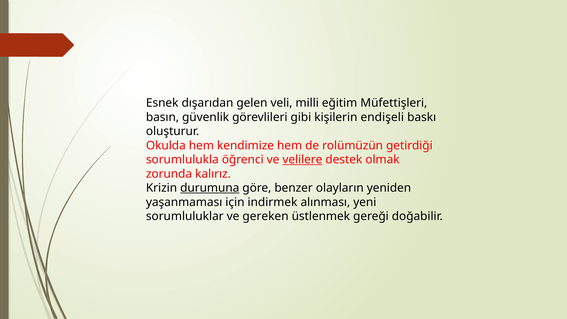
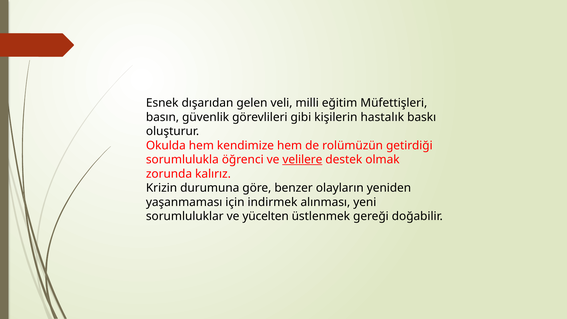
endişeli: endişeli -> hastalık
durumuna underline: present -> none
gereken: gereken -> yücelten
